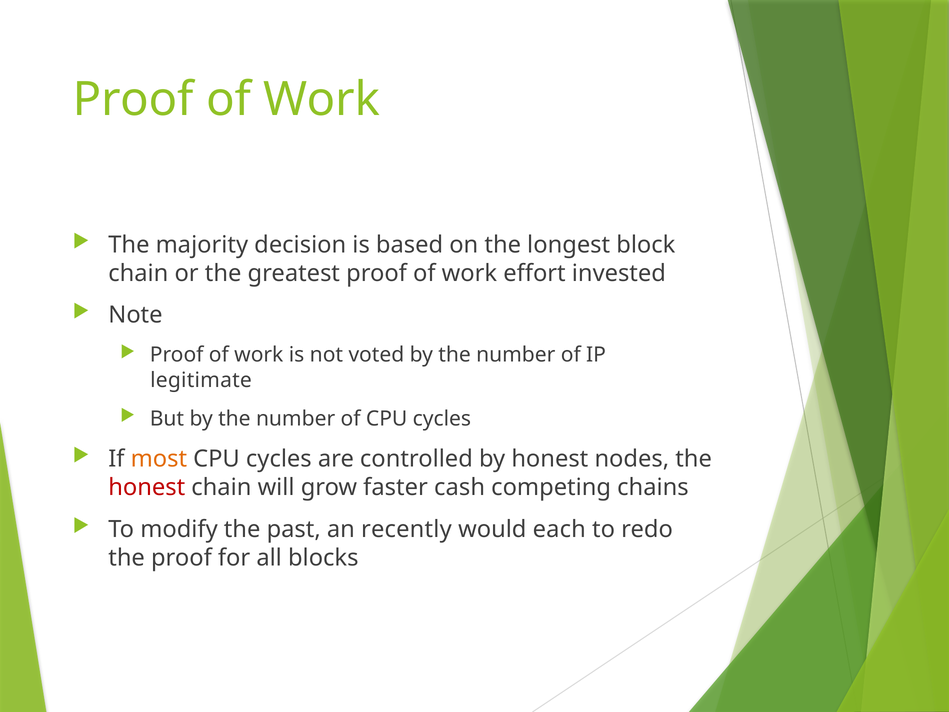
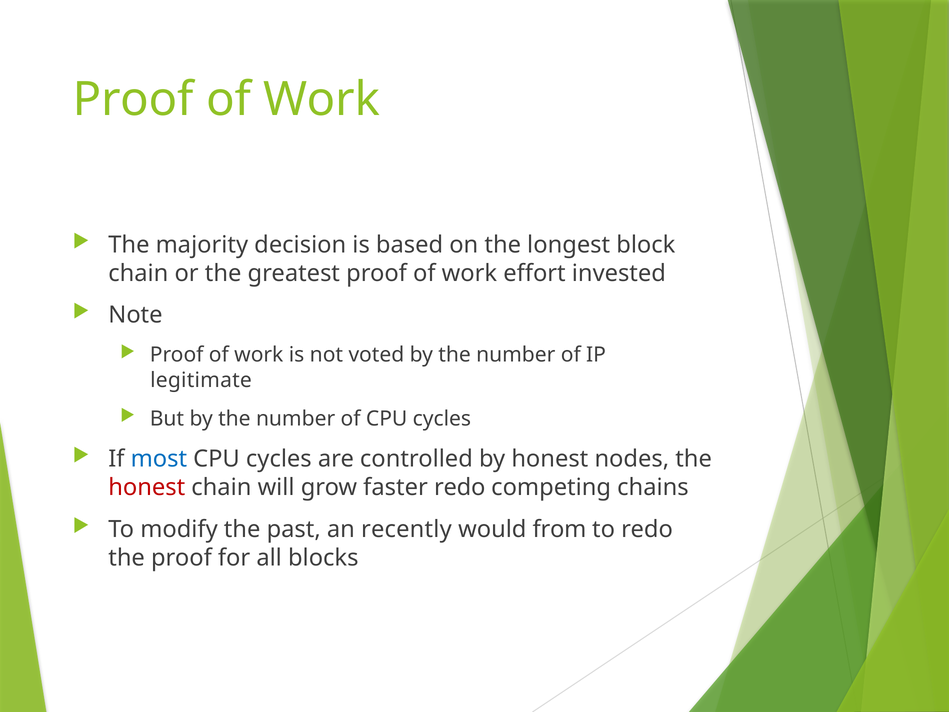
most colour: orange -> blue
faster cash: cash -> redo
each: each -> from
